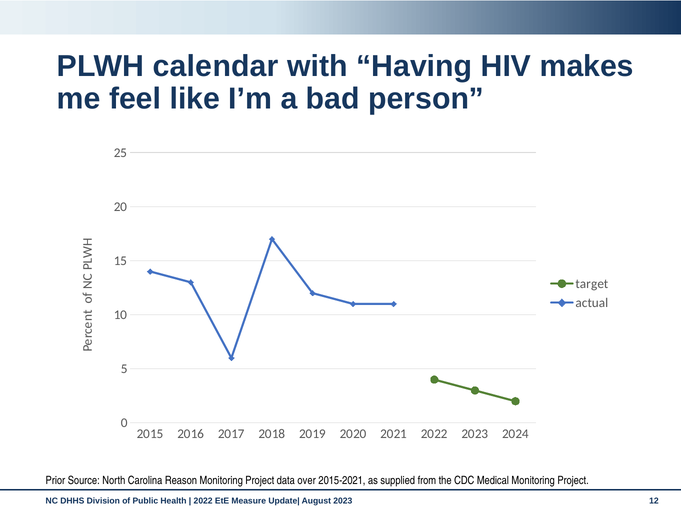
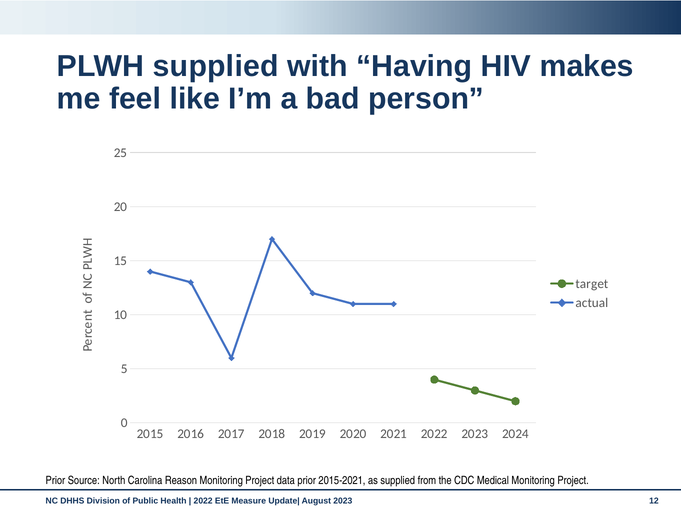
PLWH calendar: calendar -> supplied
data over: over -> prior
